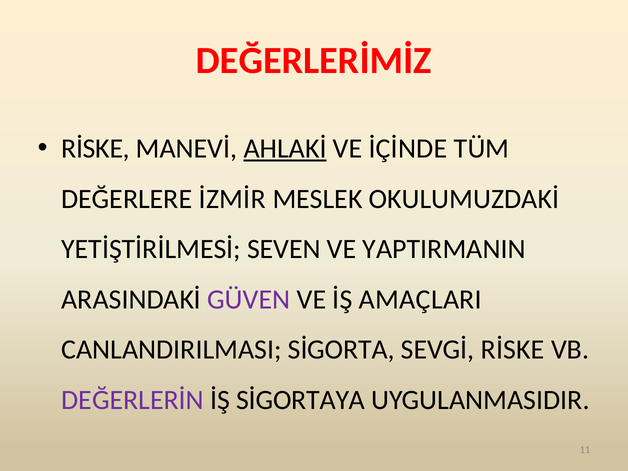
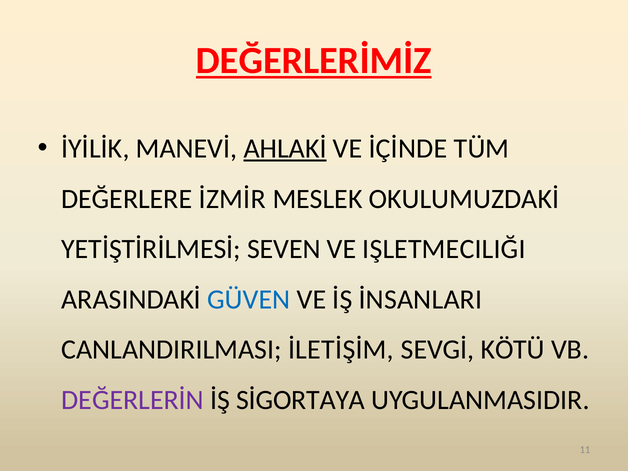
DEĞERLERİMİZ underline: none -> present
RİSKE at (96, 149): RİSKE -> İYİLİK
YAPTIRMANIN: YAPTIRMANIN -> IŞLETMECILIĞI
GÜVEN colour: purple -> blue
AMAÇLARI: AMAÇLARI -> İNSANLARI
SİGORTA: SİGORTA -> İLETİŞİM
SEVGİ RİSKE: RİSKE -> KÖTÜ
